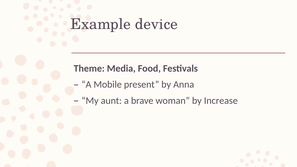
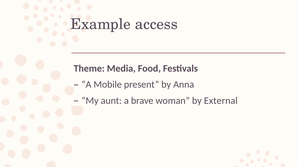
device: device -> access
Increase: Increase -> External
